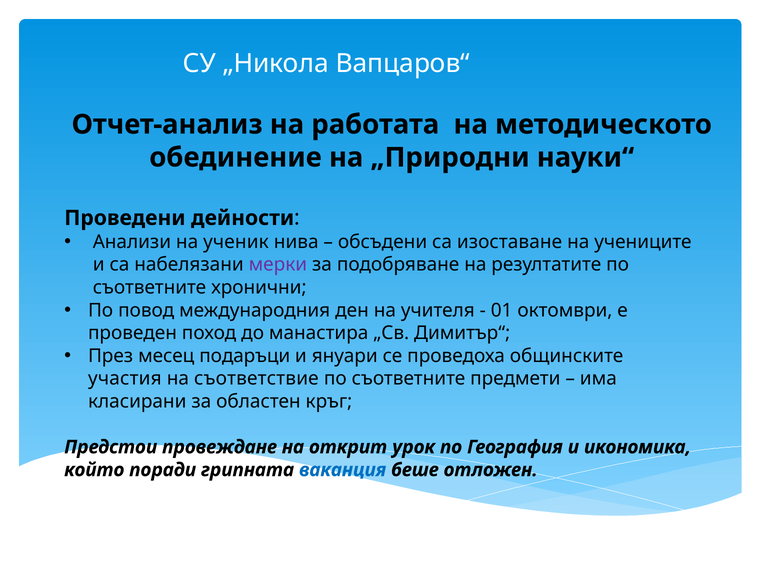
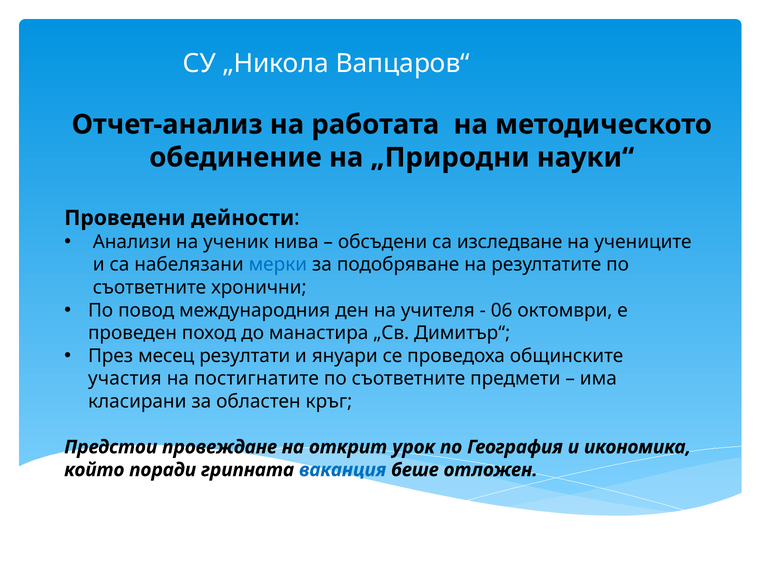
изоставане: изоставане -> изследване
мерки colour: purple -> blue
01: 01 -> 06
подаръци: подаръци -> резултати
съответствие: съответствие -> постигнатите
